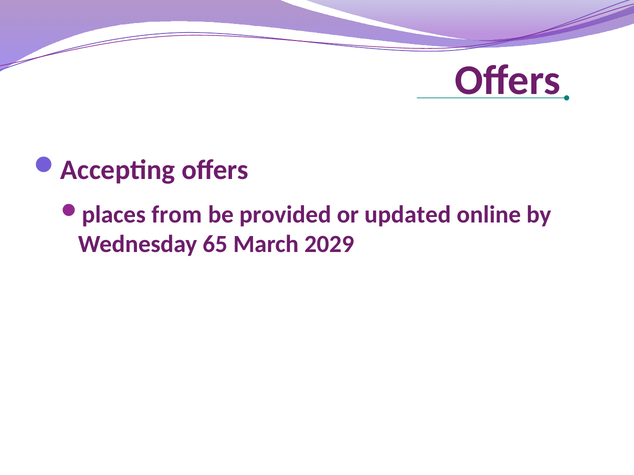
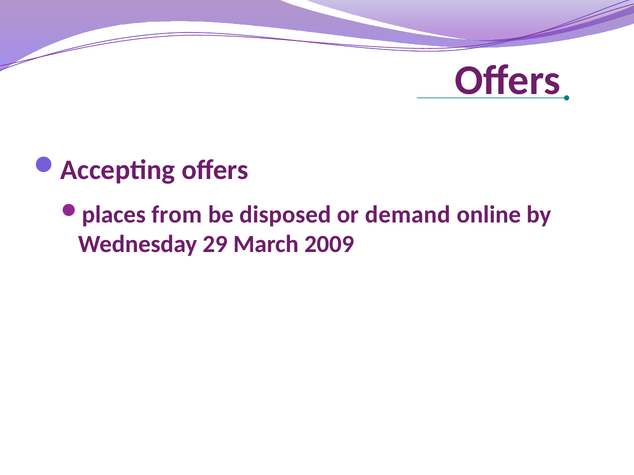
provided: provided -> disposed
updated: updated -> demand
65: 65 -> 29
2029: 2029 -> 2009
